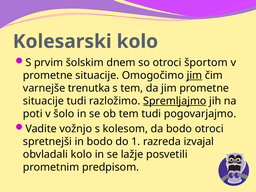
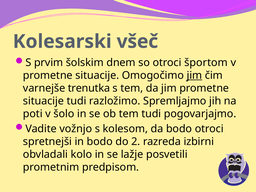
Kolesarski kolo: kolo -> všeč
Spremljajmo underline: present -> none
1: 1 -> 2
izvajal: izvajal -> izbirni
